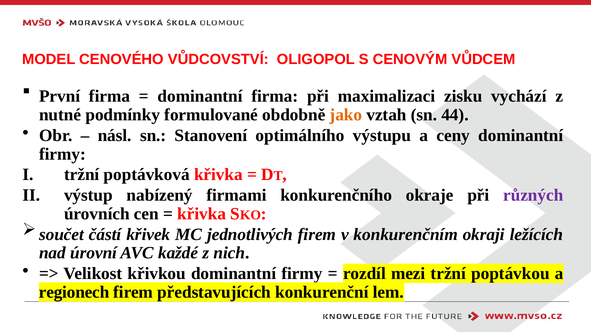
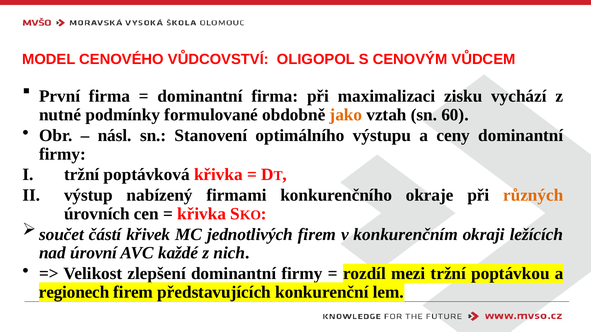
44: 44 -> 60
různých colour: purple -> orange
křivkou: křivkou -> zlepšení
